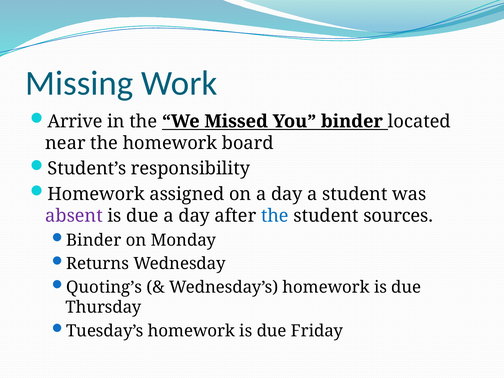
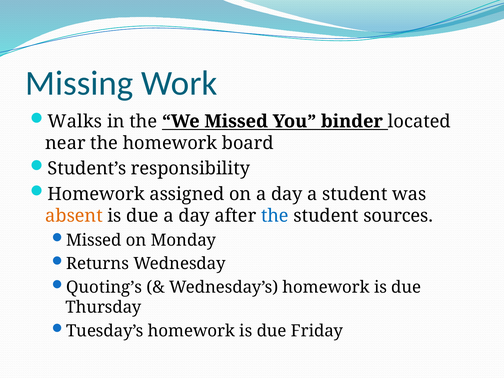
Arrive: Arrive -> Walks
absent colour: purple -> orange
Binder at (94, 240): Binder -> Missed
